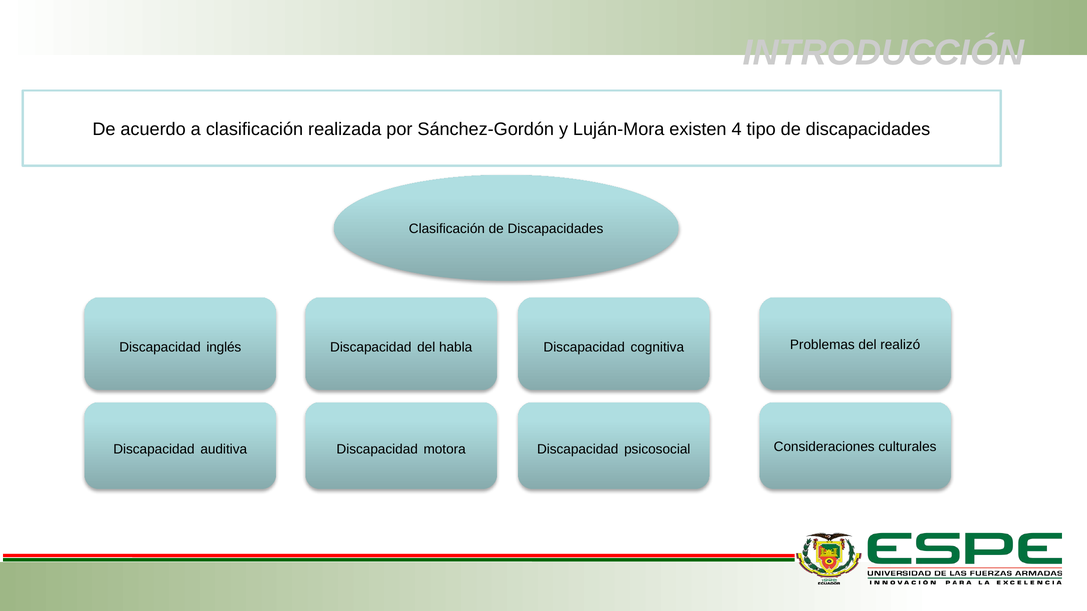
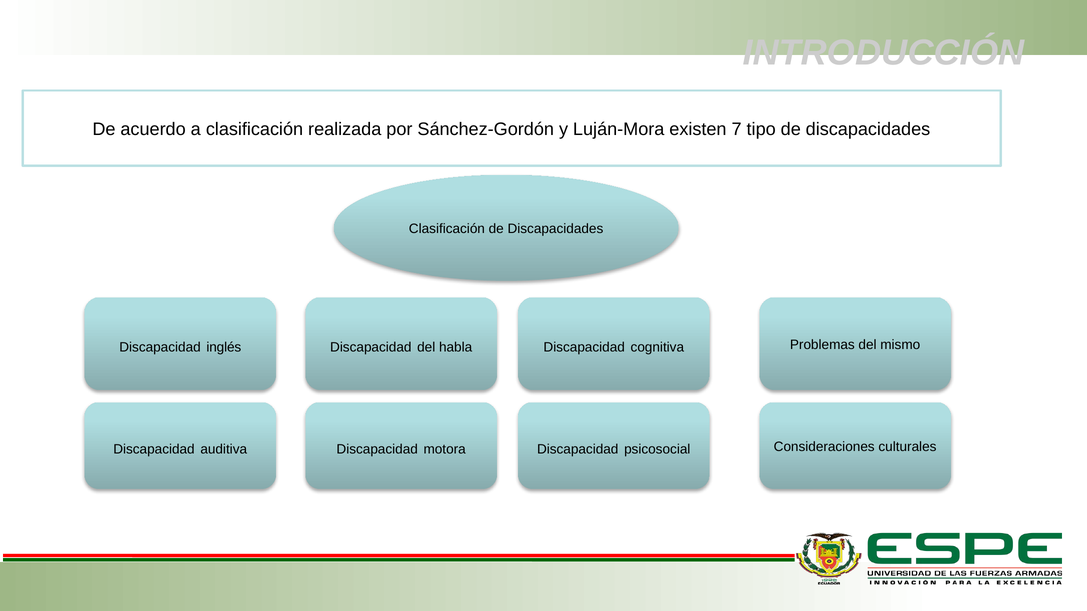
4: 4 -> 7
realizó: realizó -> mismo
